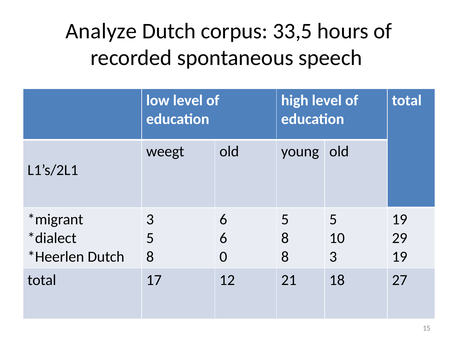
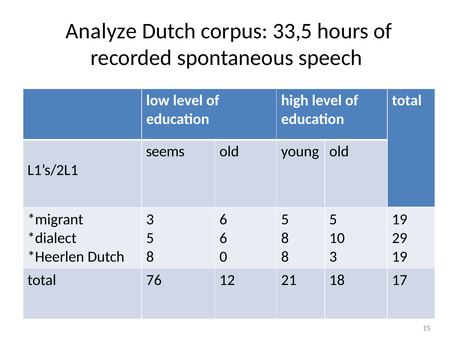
weegt: weegt -> seems
17: 17 -> 76
27: 27 -> 17
